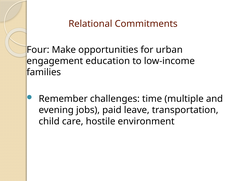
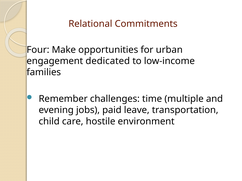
education: education -> dedicated
